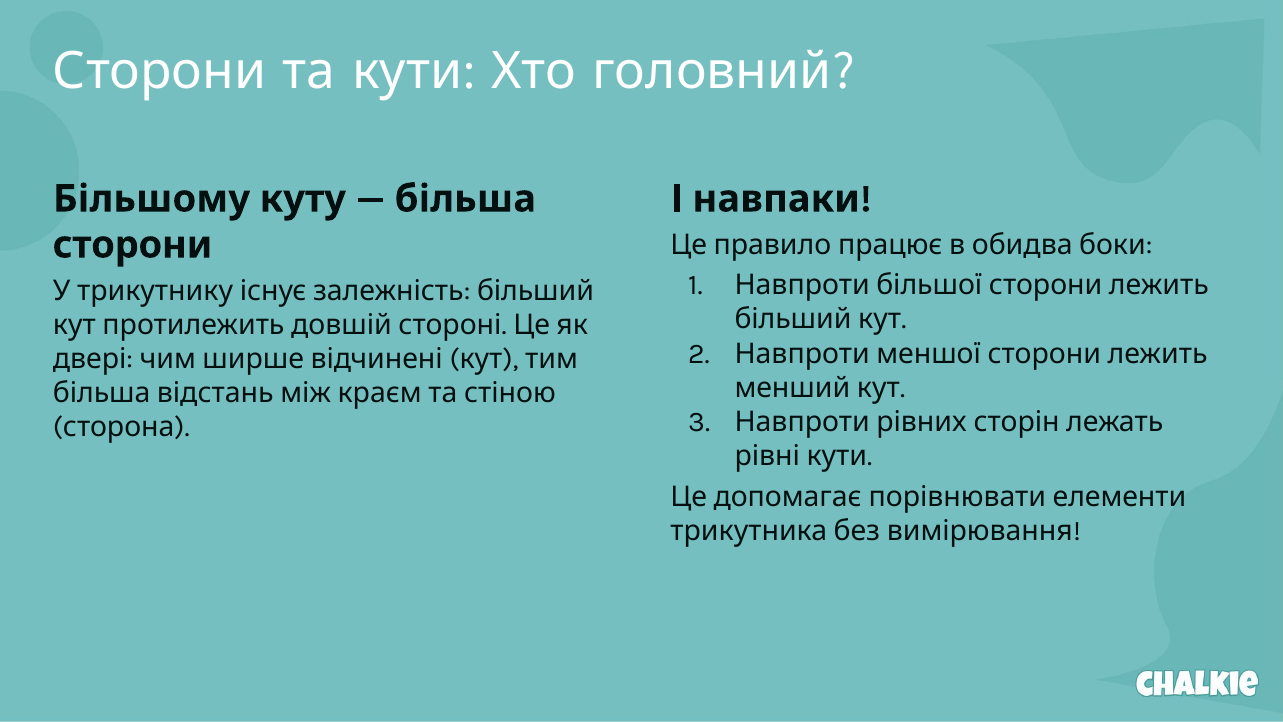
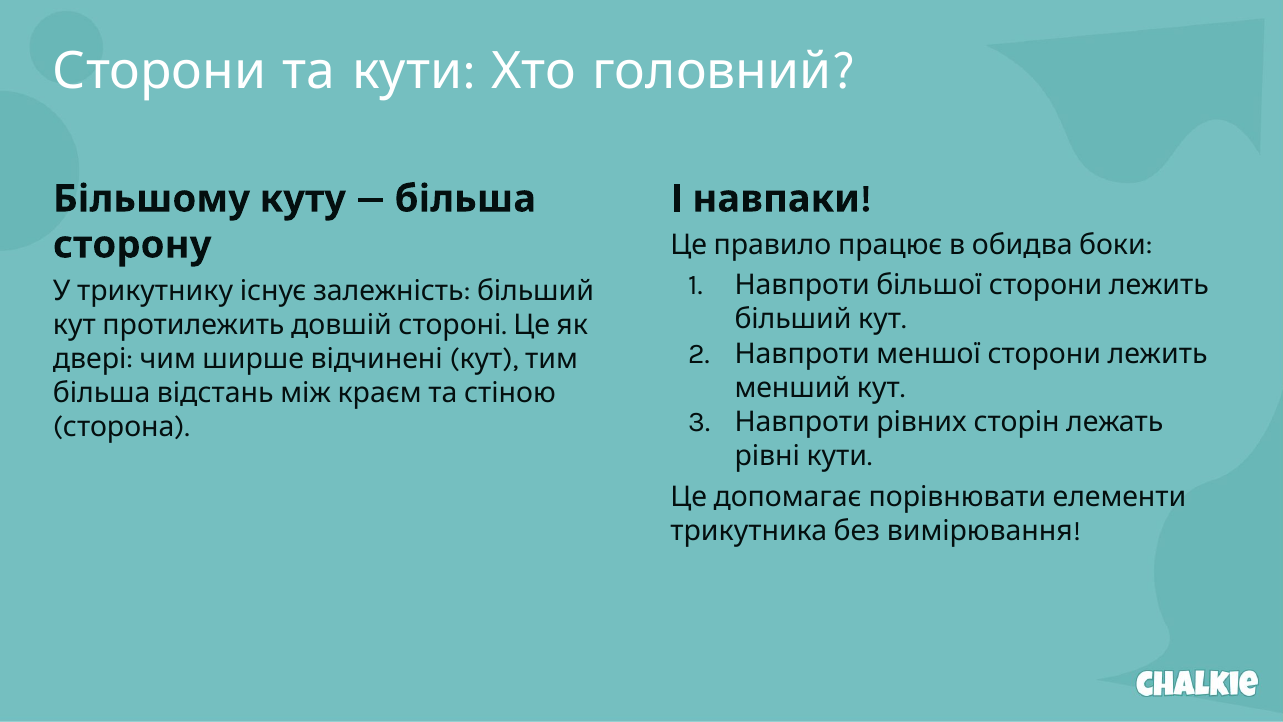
сторони at (132, 245): сторони -> сторону
